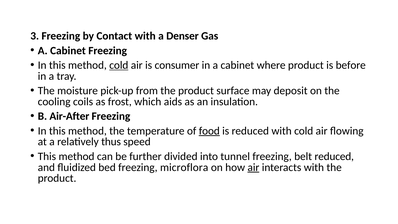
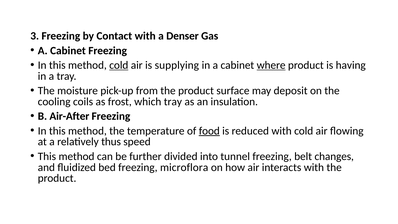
consumer: consumer -> supplying
where underline: none -> present
before: before -> having
which aids: aids -> tray
belt reduced: reduced -> changes
air at (253, 167) underline: present -> none
